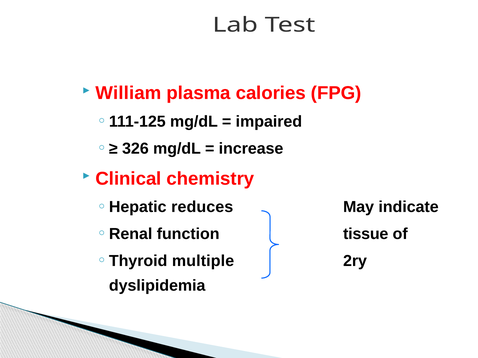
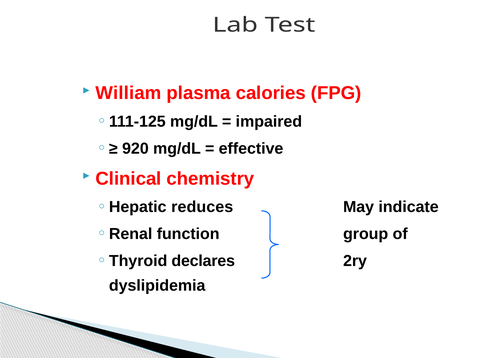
326: 326 -> 920
increase: increase -> effective
tissue: tissue -> group
multiple: multiple -> declares
